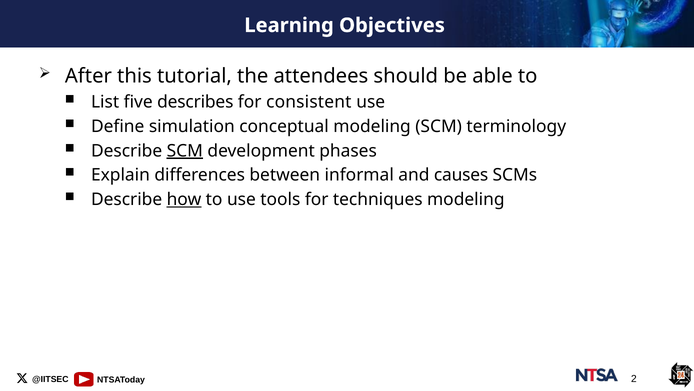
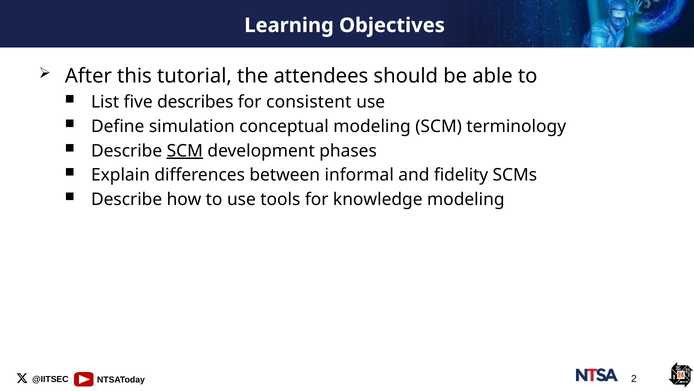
causes: causes -> fidelity
how underline: present -> none
techniques: techniques -> knowledge
